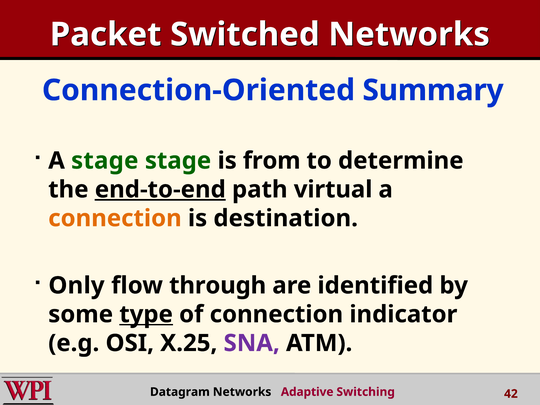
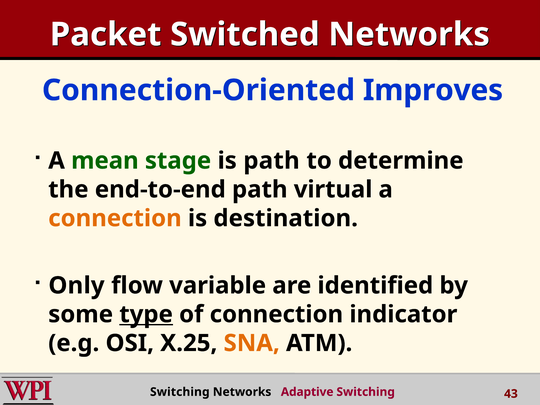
Summary: Summary -> Improves
A stage: stage -> mean
is from: from -> path
end-to-end underline: present -> none
through: through -> variable
SNA colour: purple -> orange
Datagram at (180, 392): Datagram -> Switching
42: 42 -> 43
